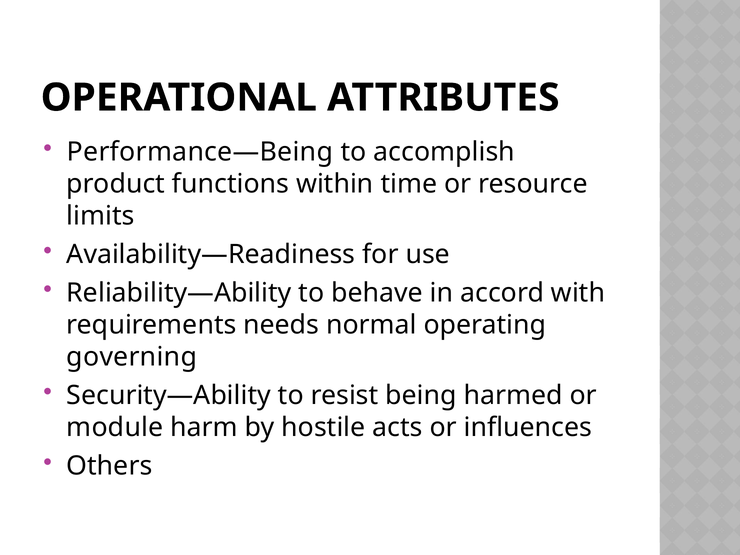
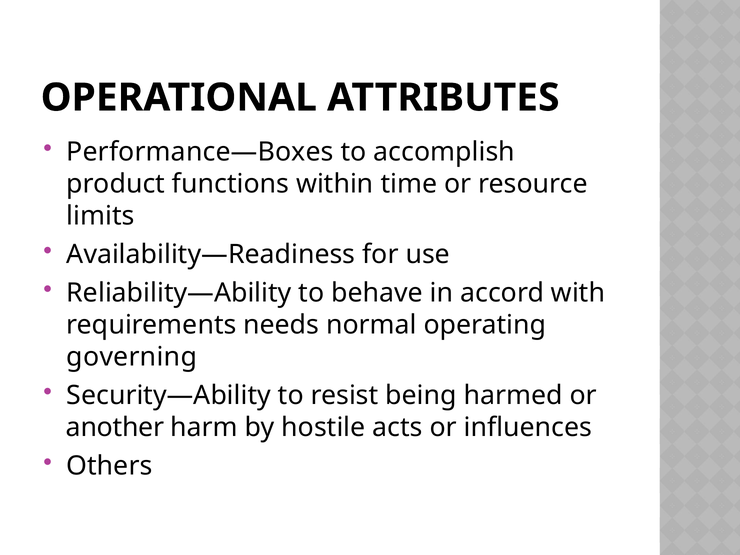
Performance—Being: Performance—Being -> Performance—Boxes
module: module -> another
